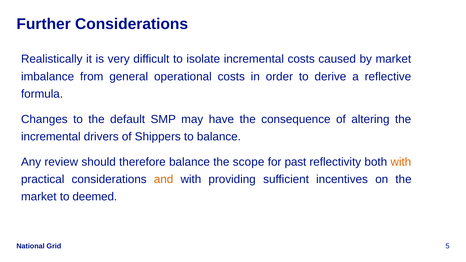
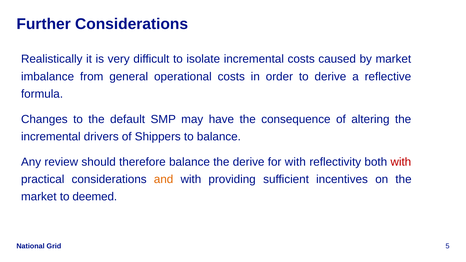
the scope: scope -> derive
for past: past -> with
with at (401, 162) colour: orange -> red
